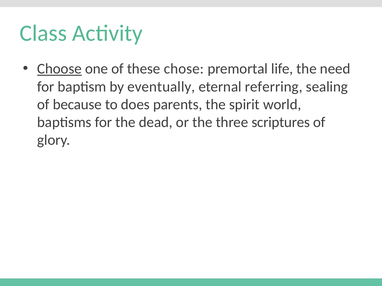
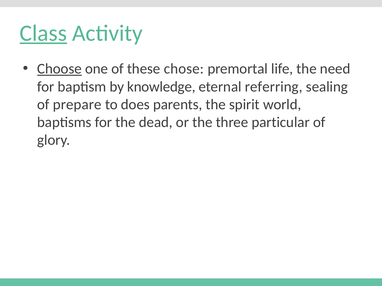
Class underline: none -> present
eventually: eventually -> knowledge
because: because -> prepare
scriptures: scriptures -> particular
